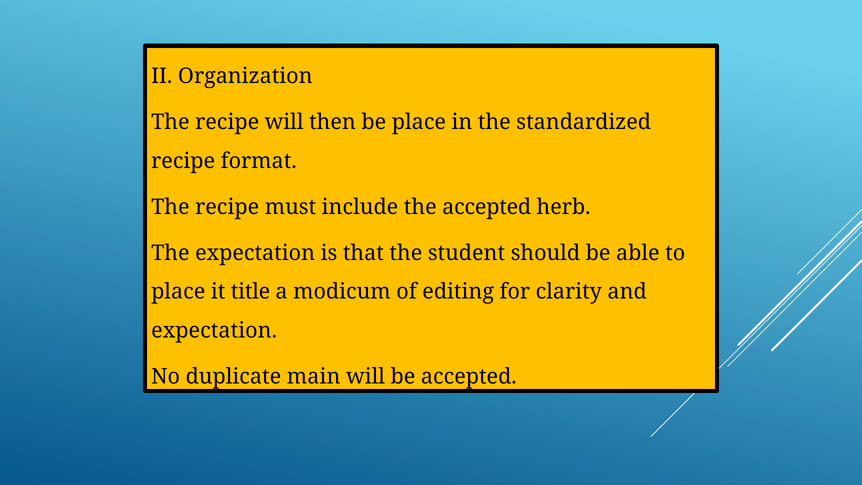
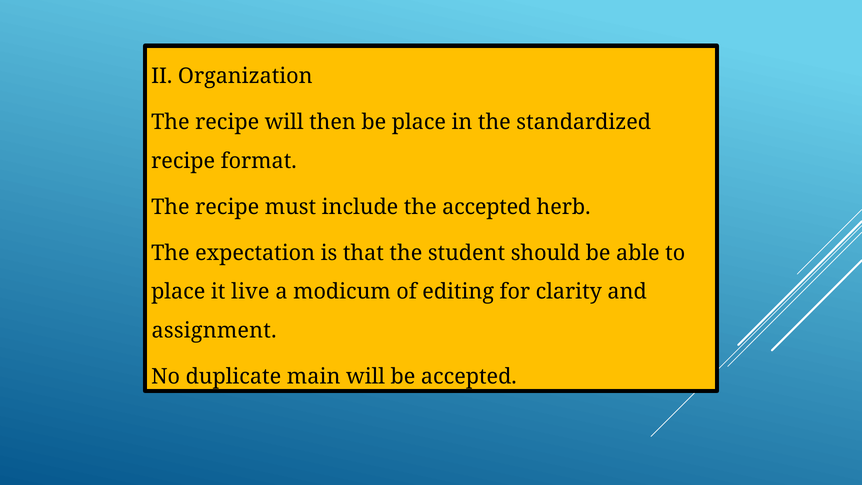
title: title -> live
expectation at (214, 331): expectation -> assignment
